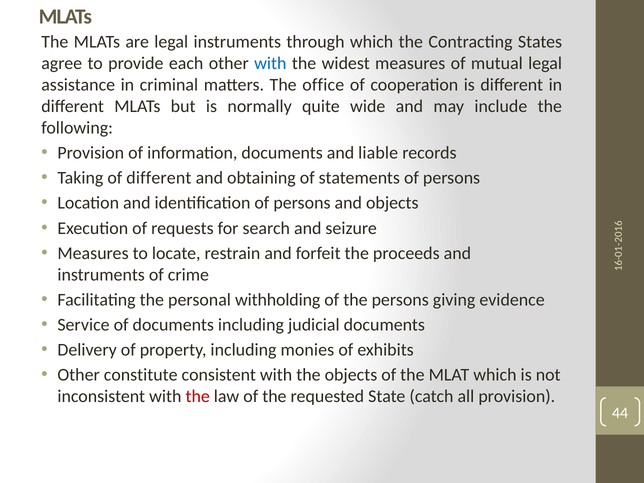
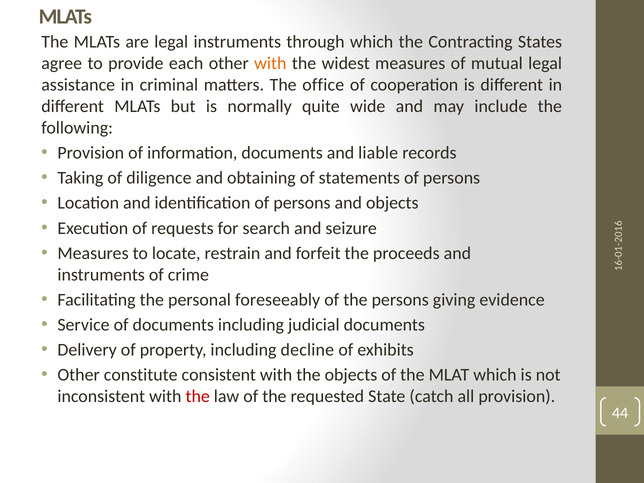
with at (270, 64) colour: blue -> orange
of different: different -> diligence
withholding: withholding -> foreseeably
monies: monies -> decline
